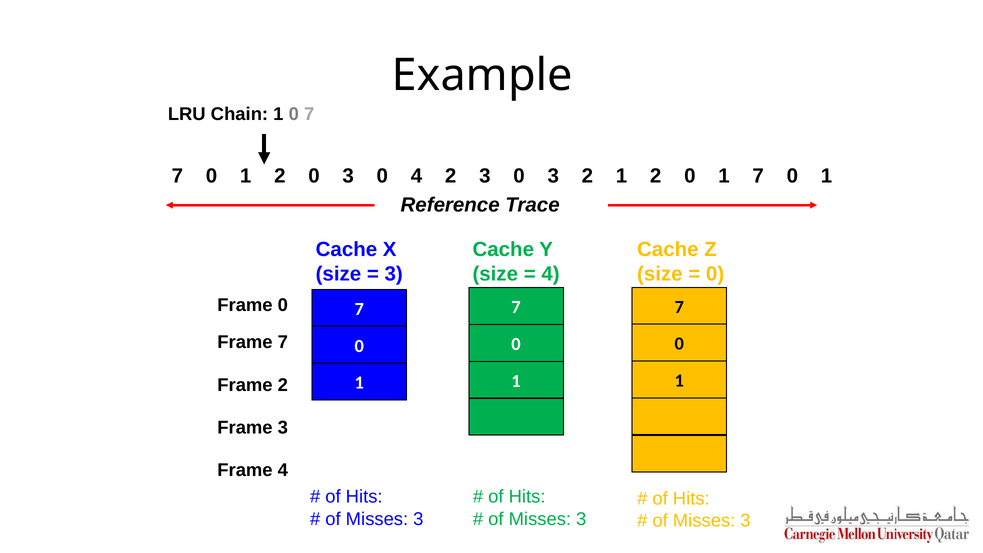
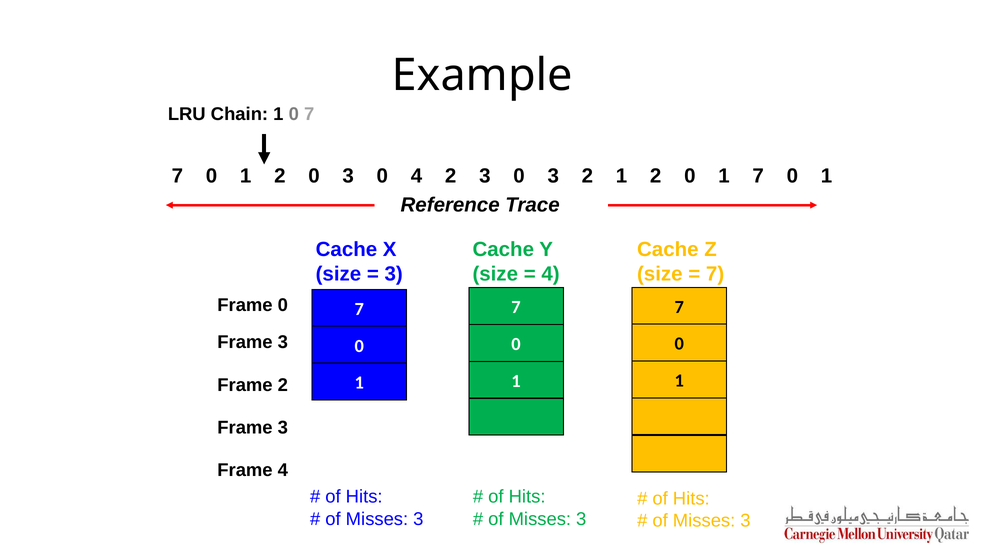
0 at (715, 274): 0 -> 7
7 at (283, 342): 7 -> 3
